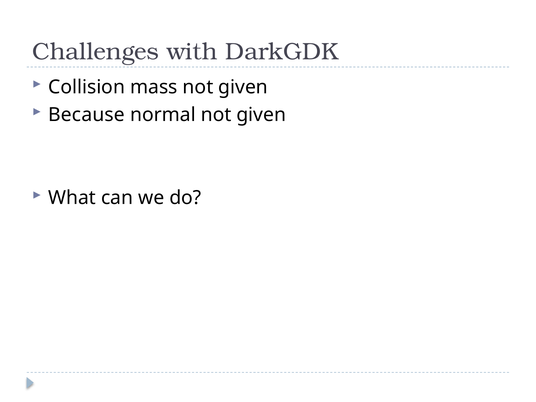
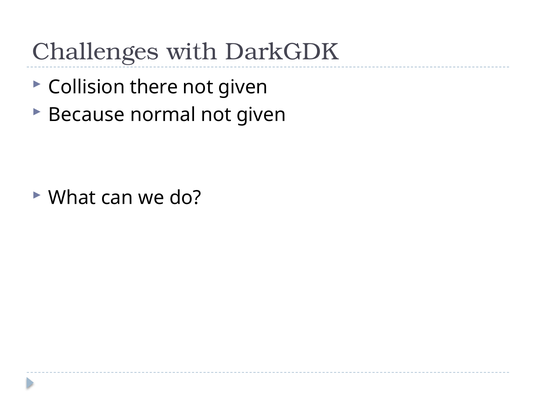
mass: mass -> there
